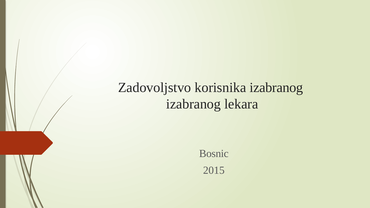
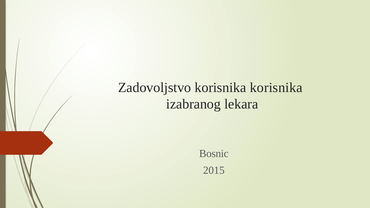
korisnika izabranog: izabranog -> korisnika
